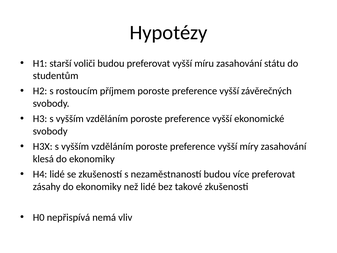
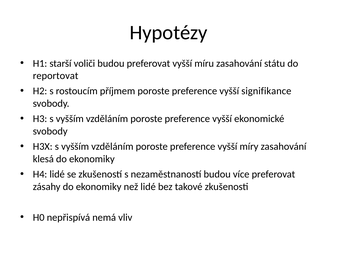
studentům: studentům -> reportovat
závěrečných: závěrečných -> signifikance
